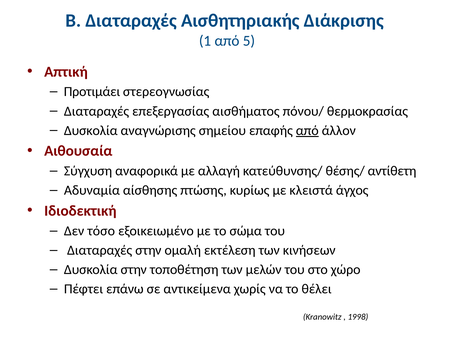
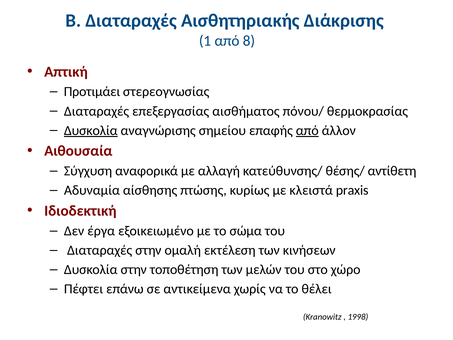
5: 5 -> 8
Δυσκολία at (91, 130) underline: none -> present
άγχος: άγχος -> praxis
τόσο: τόσο -> έργα
